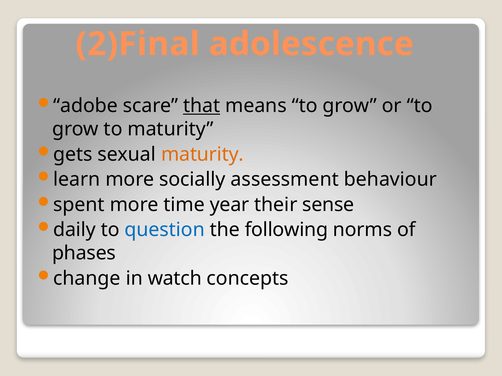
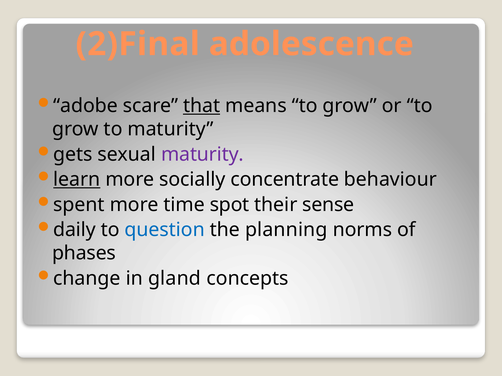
maturity at (202, 155) colour: orange -> purple
learn underline: none -> present
assessment: assessment -> concentrate
year: year -> spot
following: following -> planning
watch: watch -> gland
